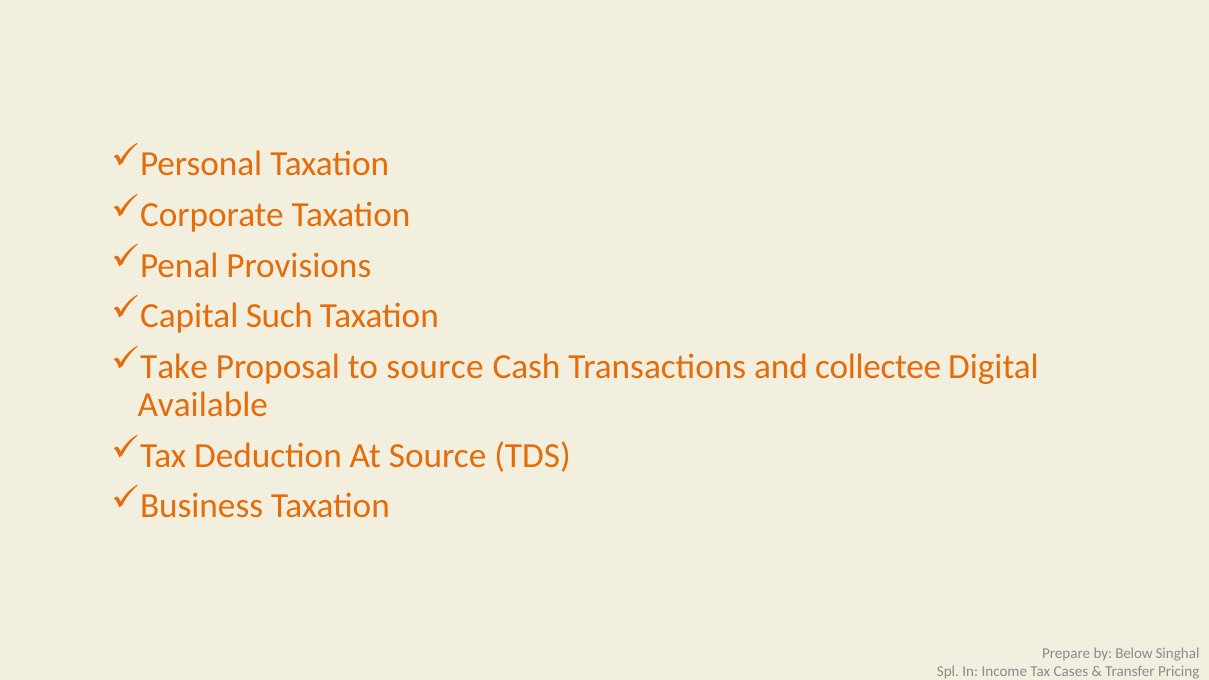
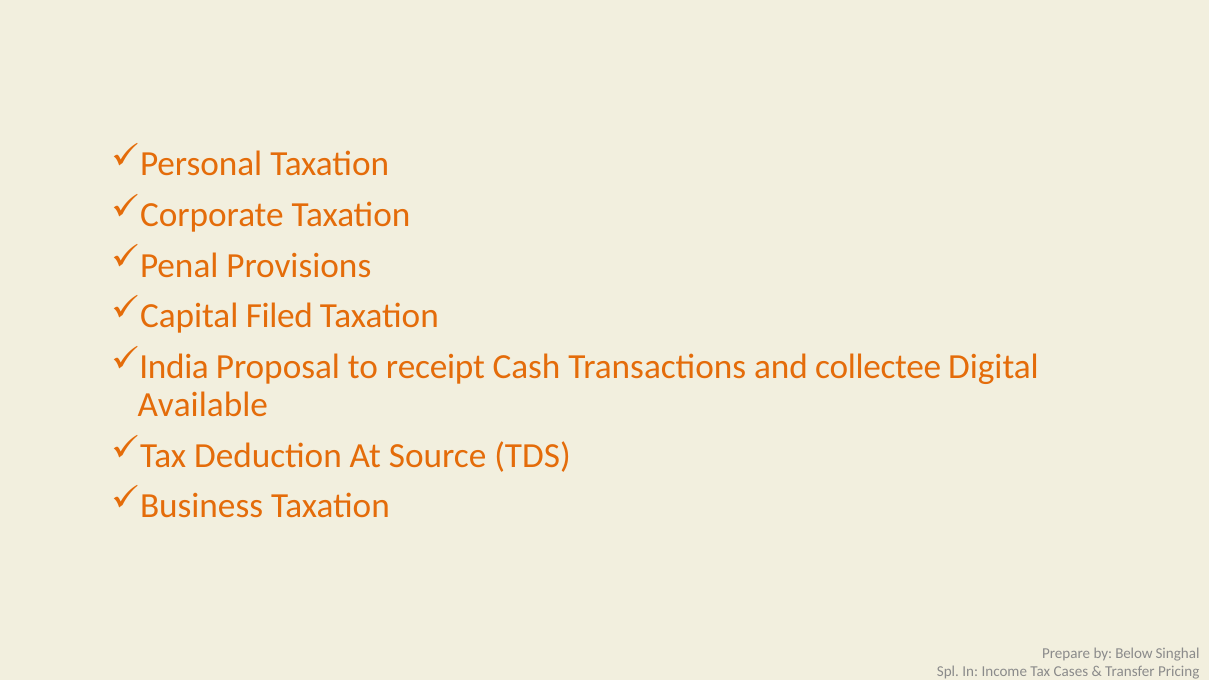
Such: Such -> Filed
Take: Take -> India
to source: source -> receipt
